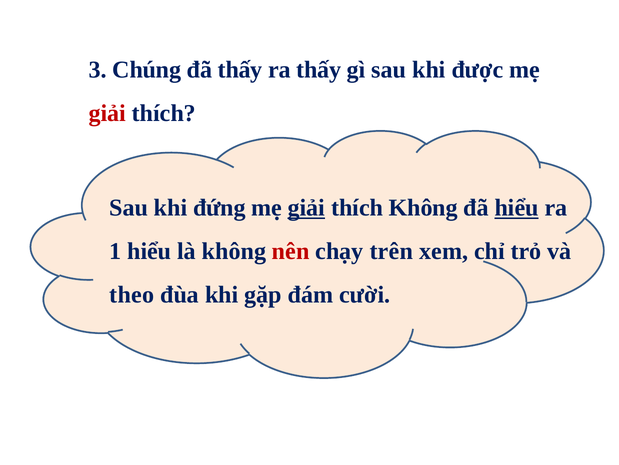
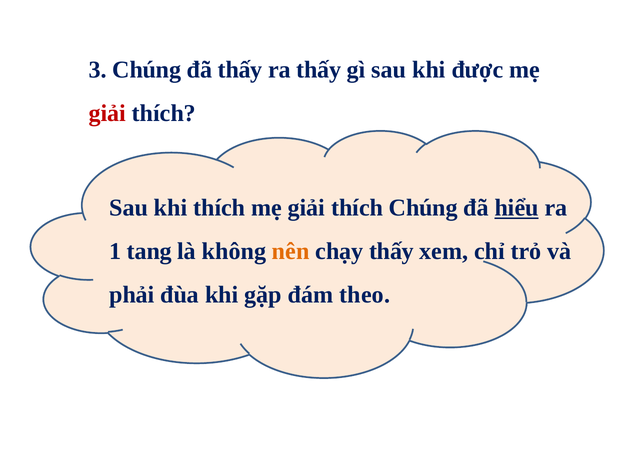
khi đứng: đứng -> thích
giải at (306, 207) underline: present -> none
thích Không: Không -> Chúng
1 hiểu: hiểu -> tang
nên colour: red -> orange
chạy trên: trên -> thấy
theo: theo -> phải
cười: cười -> theo
